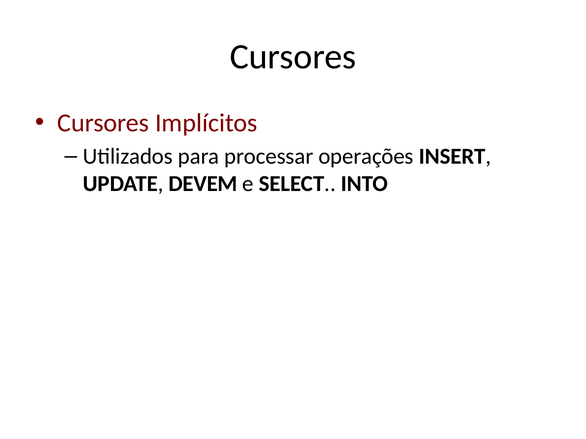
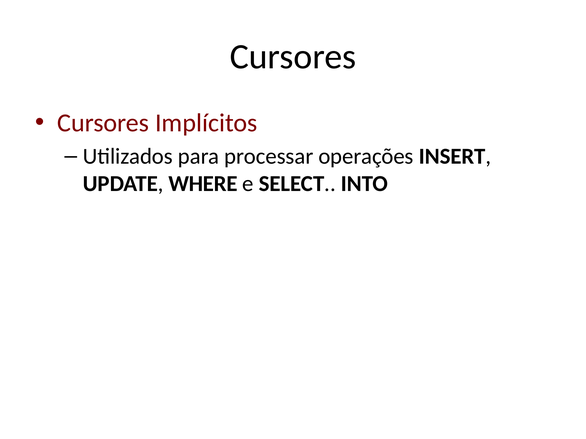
DEVEM: DEVEM -> WHERE
